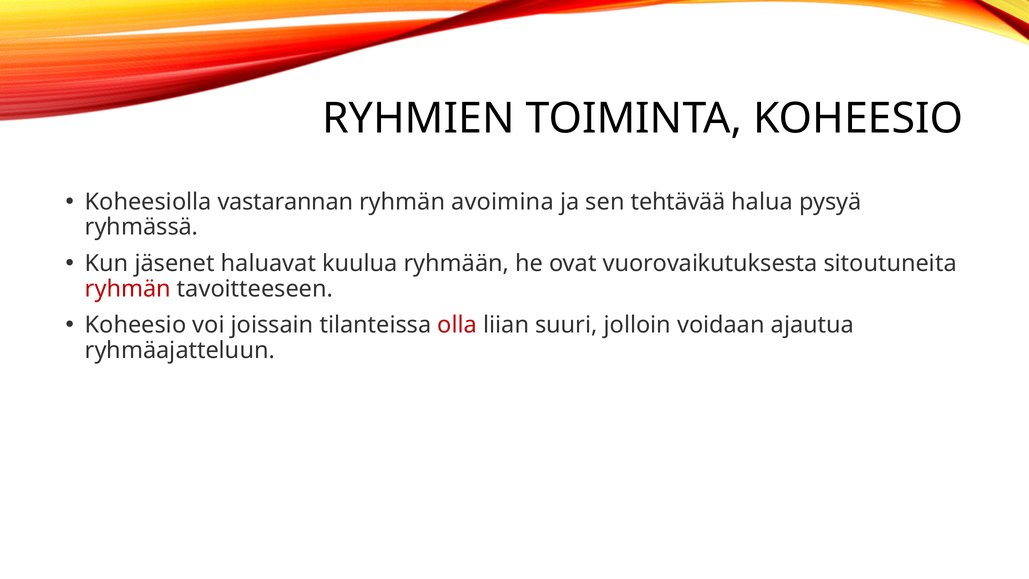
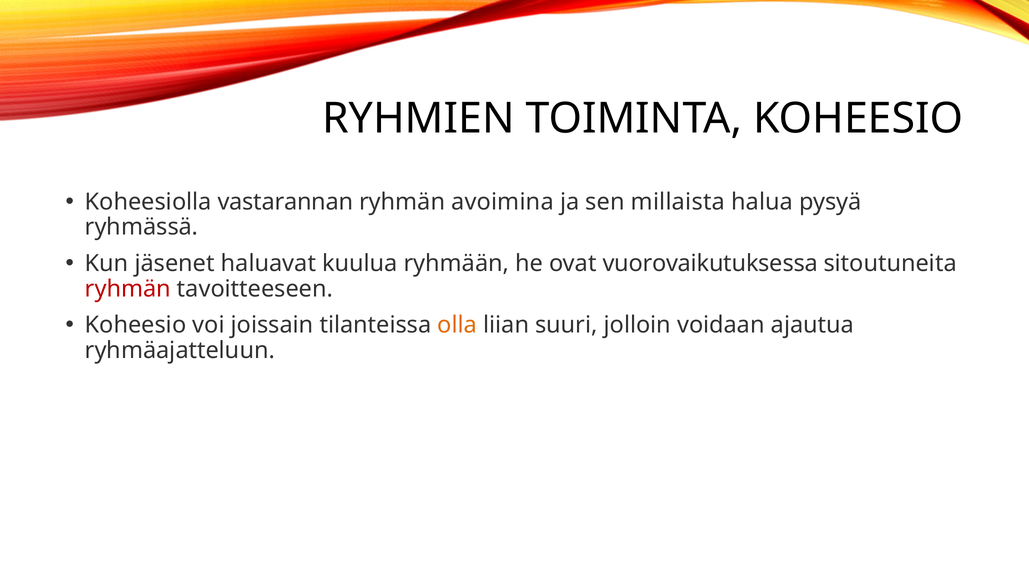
tehtävää: tehtävää -> millaista
vuorovaikutuksesta: vuorovaikutuksesta -> vuorovaikutuksessa
olla colour: red -> orange
